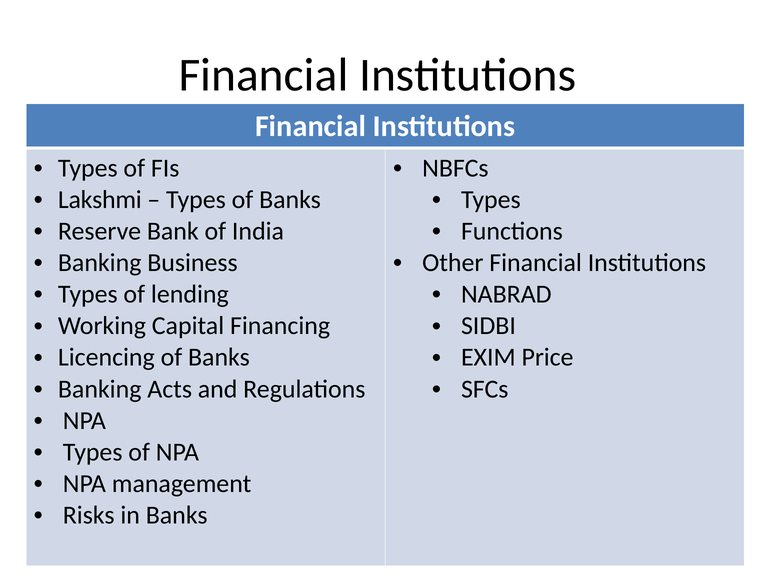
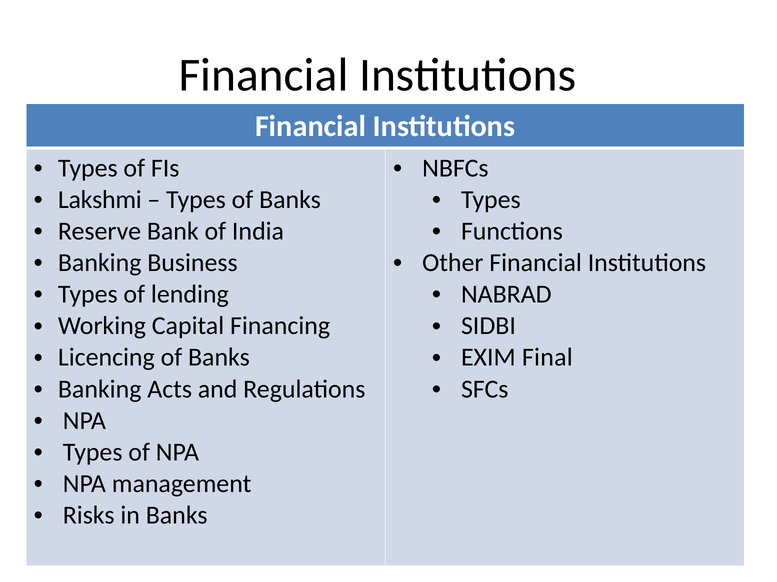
Price: Price -> Final
